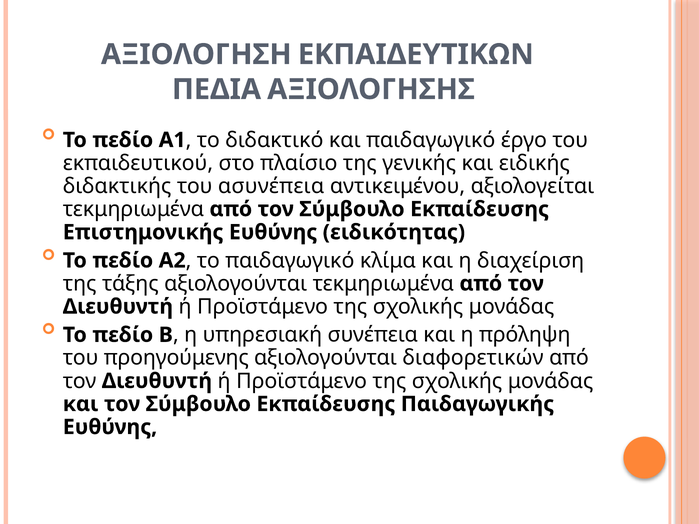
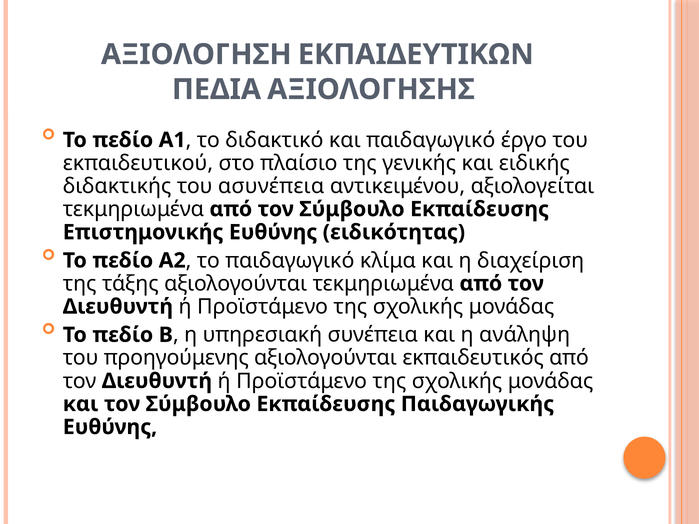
πρόληψη: πρόληψη -> ανάληψη
διαφορετικών: διαφορετικών -> εκπαιδευτικός
